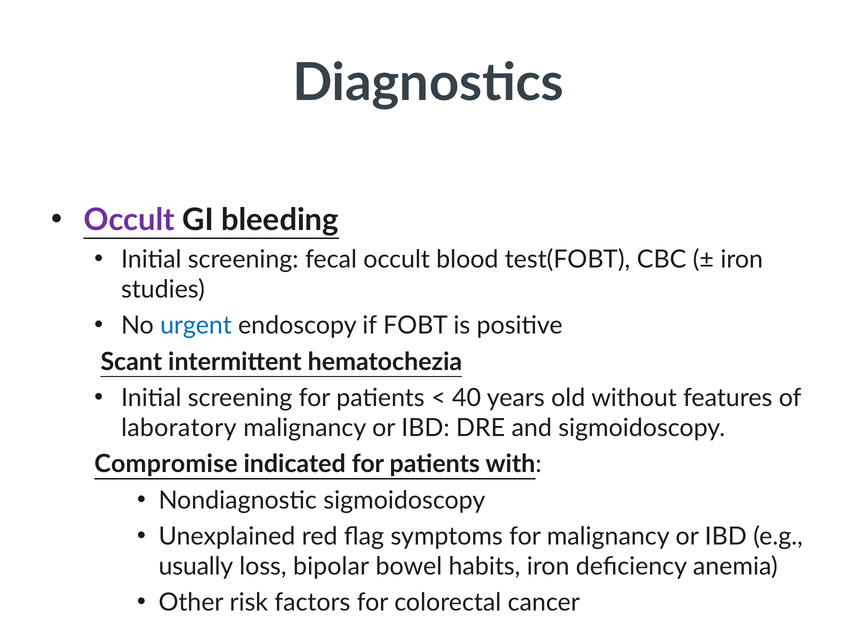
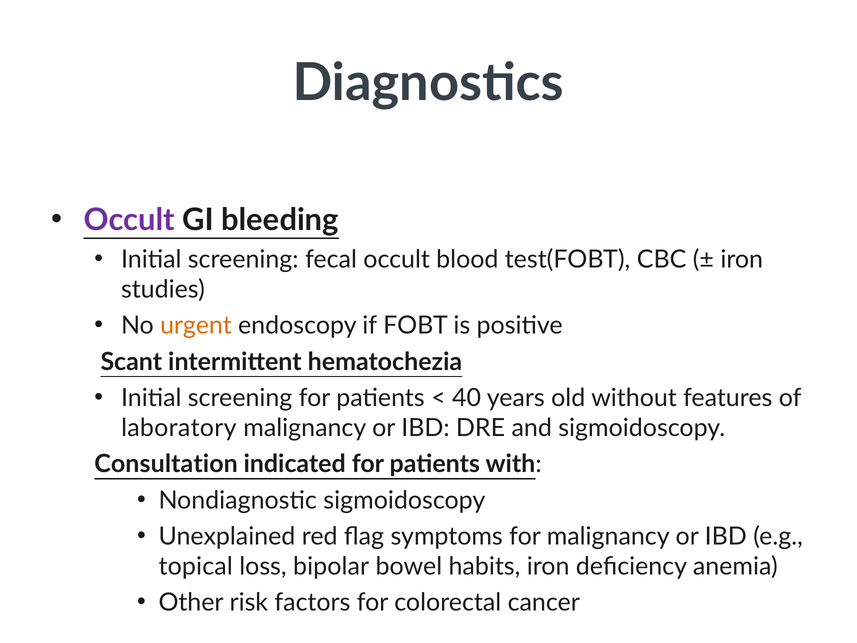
urgent colour: blue -> orange
Compromise: Compromise -> Consultation
usually: usually -> topical
